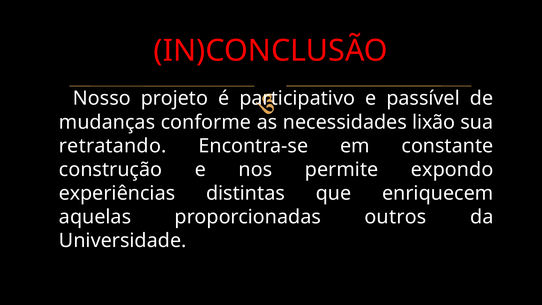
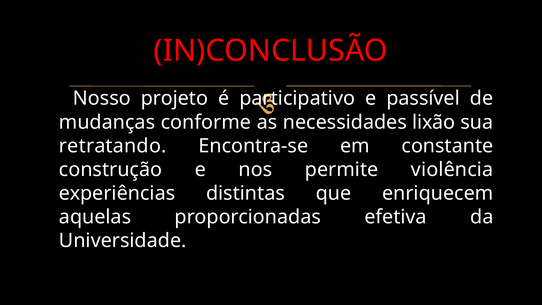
expondo: expondo -> violência
outros: outros -> efetiva
